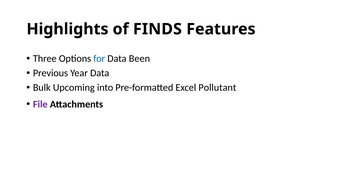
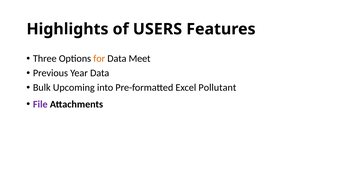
FINDS: FINDS -> USERS
for colour: blue -> orange
Been: Been -> Meet
